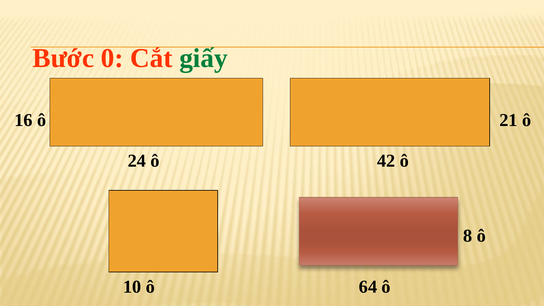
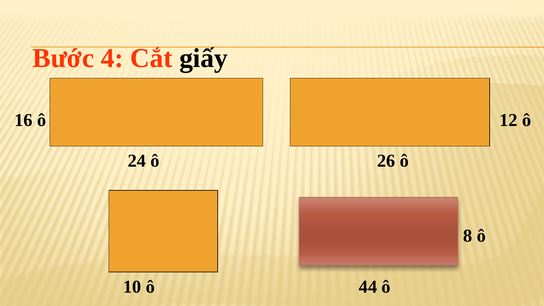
0: 0 -> 4
giấy colour: green -> black
21: 21 -> 12
42: 42 -> 26
64: 64 -> 44
